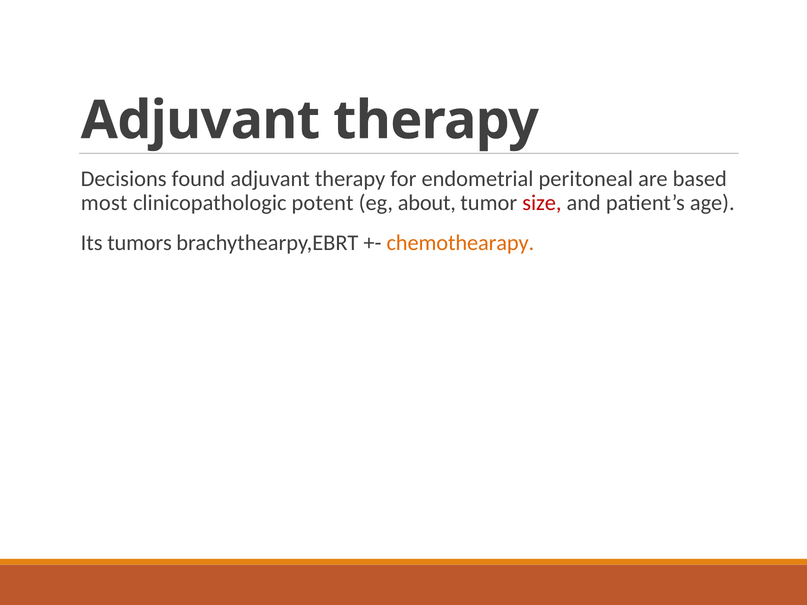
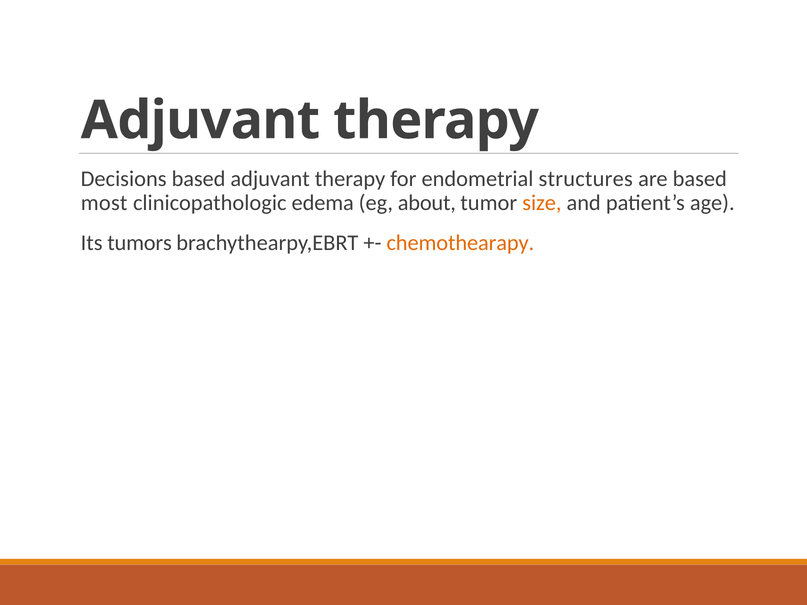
Decisions found: found -> based
peritoneal: peritoneal -> structures
potent: potent -> edema
size colour: red -> orange
